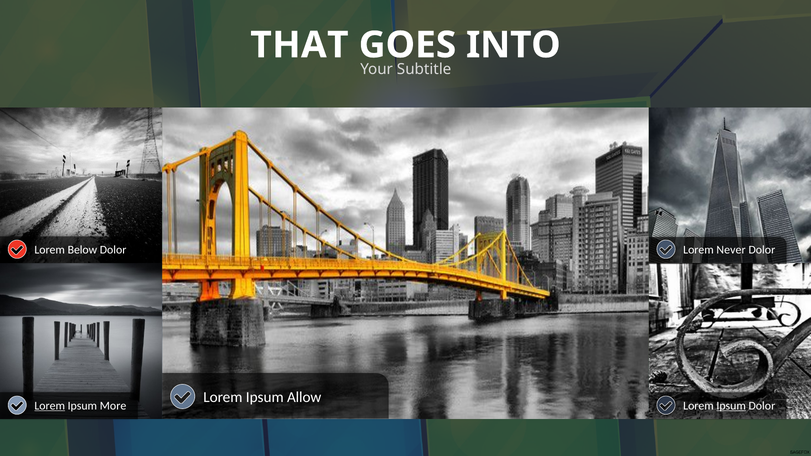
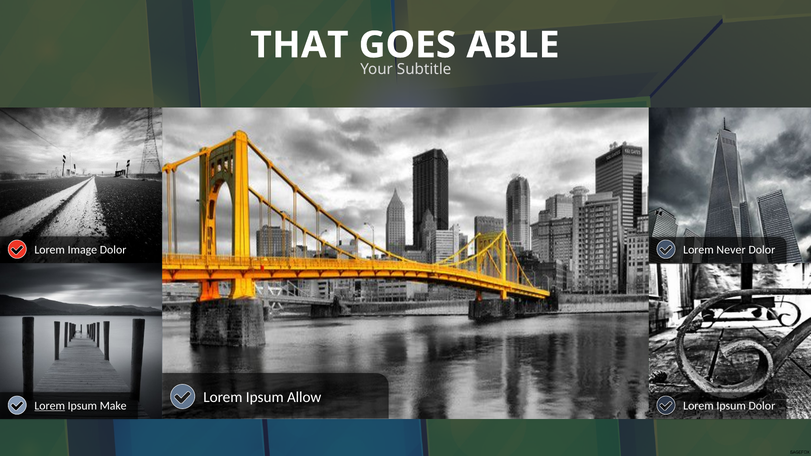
INTO: INTO -> ABLE
Below: Below -> Image
More: More -> Make
Ipsum at (731, 406) underline: present -> none
